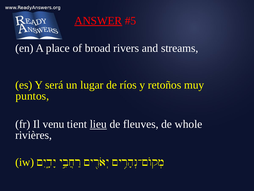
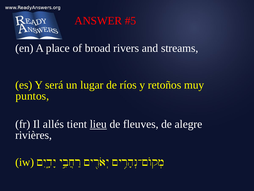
ANSWER underline: present -> none
venu: venu -> allés
whole: whole -> alegre
